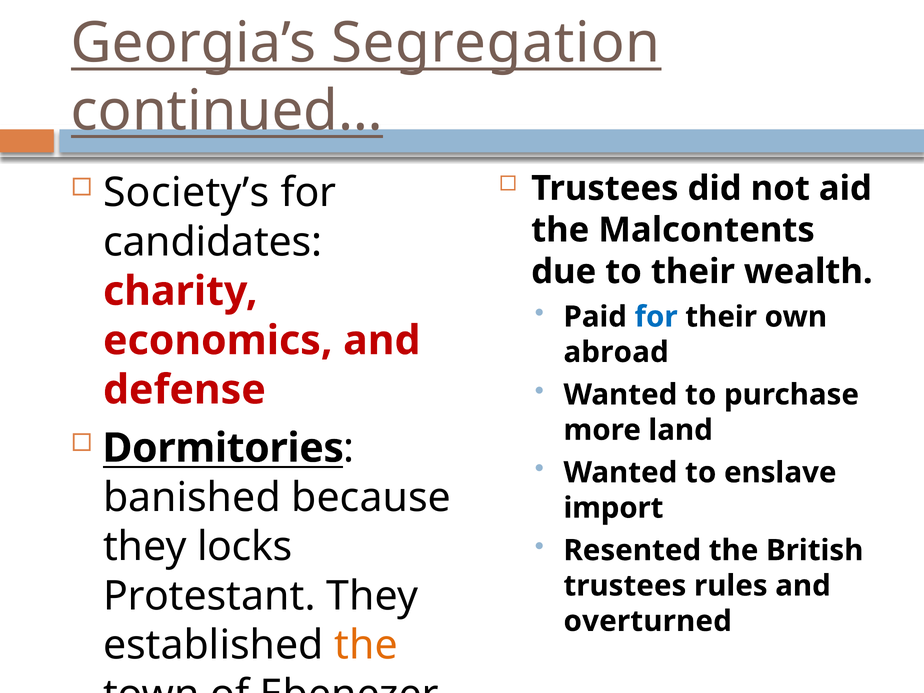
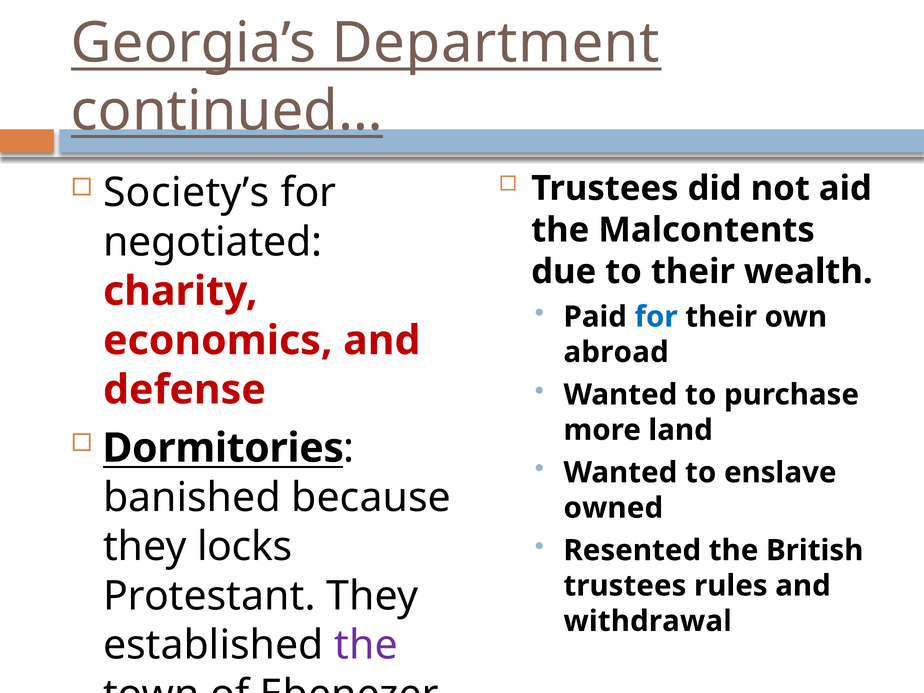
Segregation: Segregation -> Department
candidates: candidates -> negotiated
import: import -> owned
overturned: overturned -> withdrawal
the at (366, 645) colour: orange -> purple
